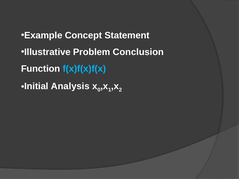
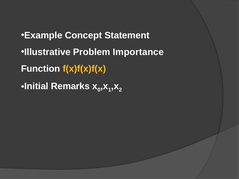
Conclusion: Conclusion -> Importance
f(x)f(x)f(x colour: light blue -> yellow
Analysis: Analysis -> Remarks
